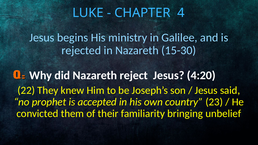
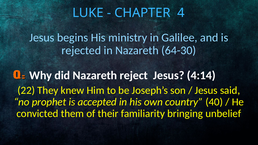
15-30: 15-30 -> 64-30
4:20: 4:20 -> 4:14
23: 23 -> 40
